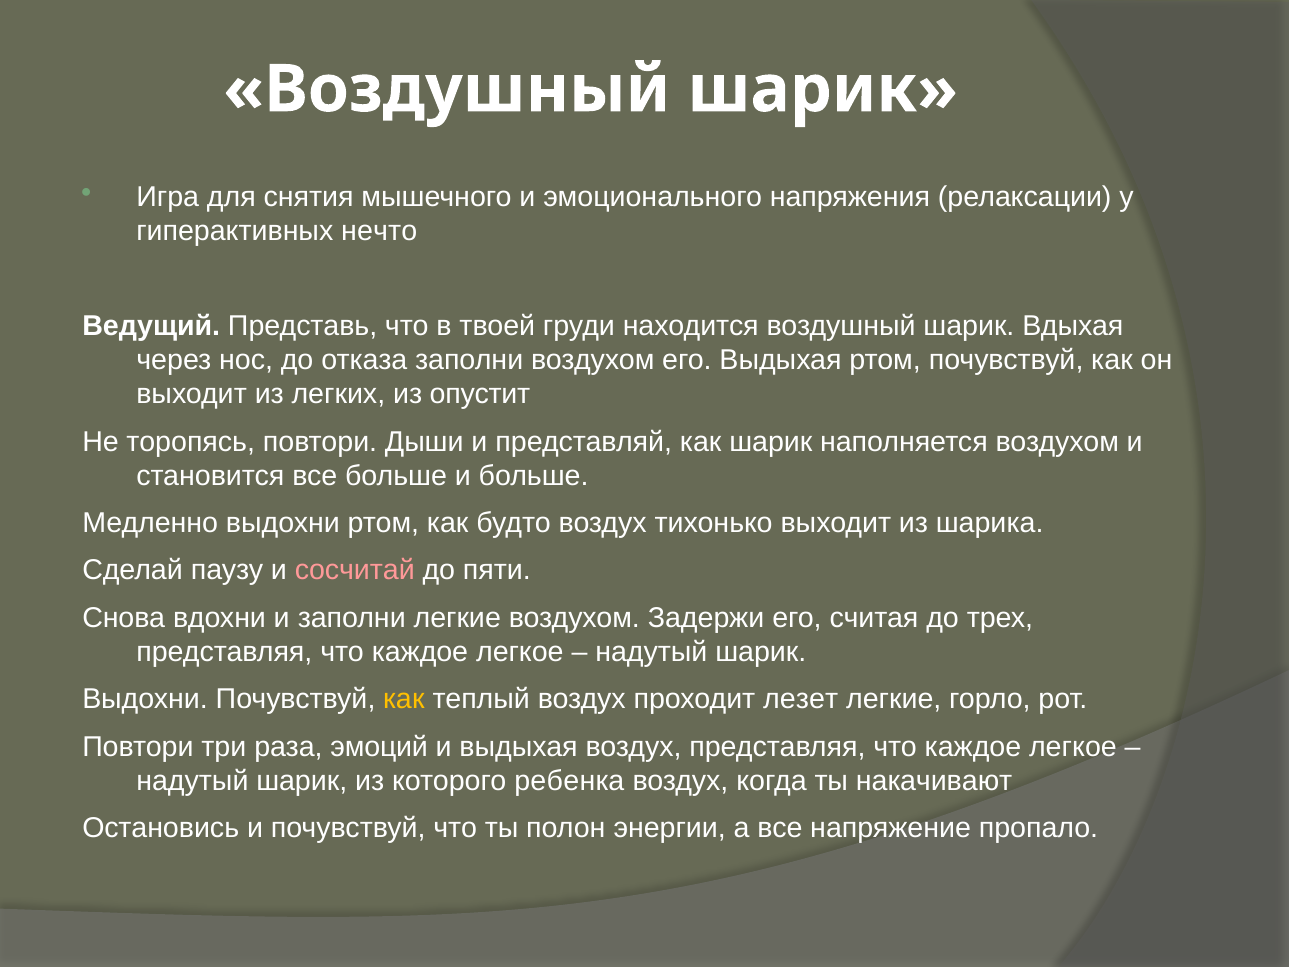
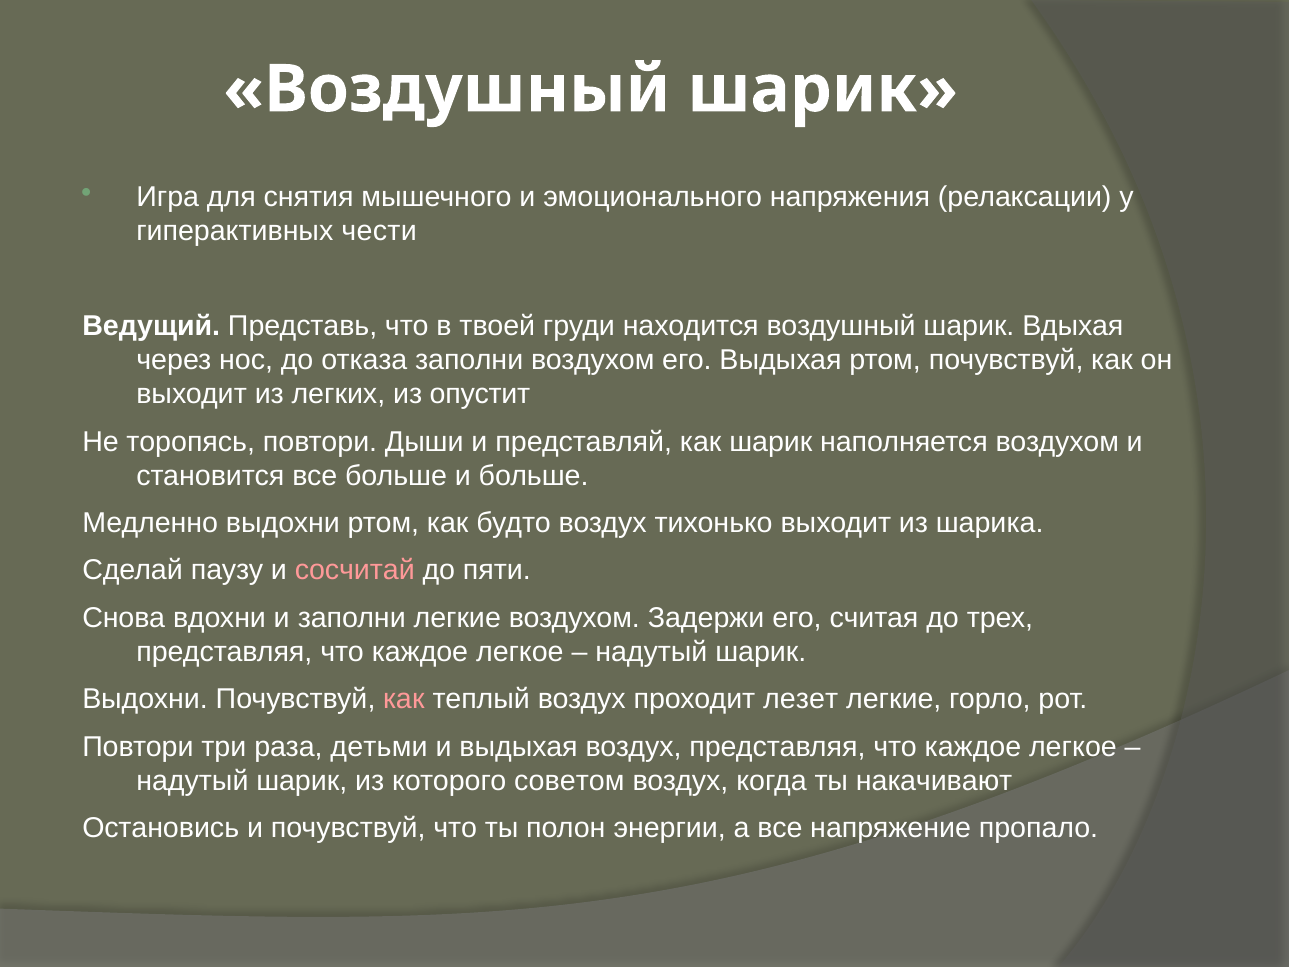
нечто: нечто -> чести
как at (404, 699) colour: yellow -> pink
эмоций: эмоций -> детьми
ребенка: ребенка -> советом
